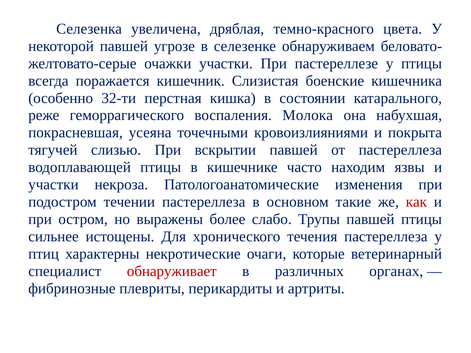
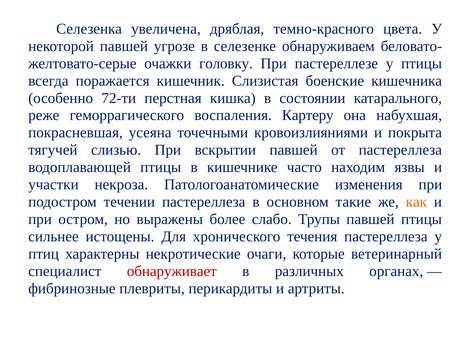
очажки участки: участки -> головку
32-ти: 32-ти -> 72-ти
Молока: Молока -> Картеру
как colour: red -> orange
